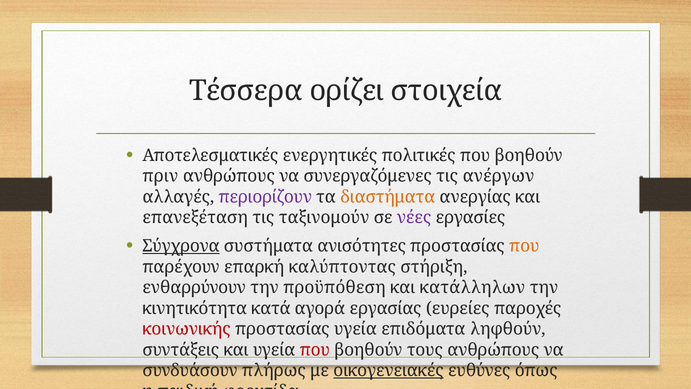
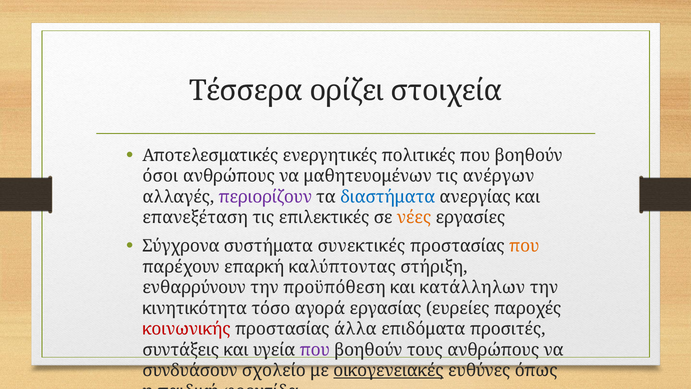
πριν: πριν -> όσοι
συνεργαζόμενες: συνεργαζόμενες -> μαθητευομένων
διαστήματα colour: orange -> blue
ταξινομούν: ταξινομούν -> επιλεκτικές
νέες colour: purple -> orange
Σύγχρονα underline: present -> none
ανισότητες: ανισότητες -> συνεκτικές
κατά: κατά -> τόσο
προστασίας υγεία: υγεία -> άλλα
ληφθούν: ληφθούν -> προσιτές
που at (315, 350) colour: red -> purple
πλήρως: πλήρως -> σχολείο
